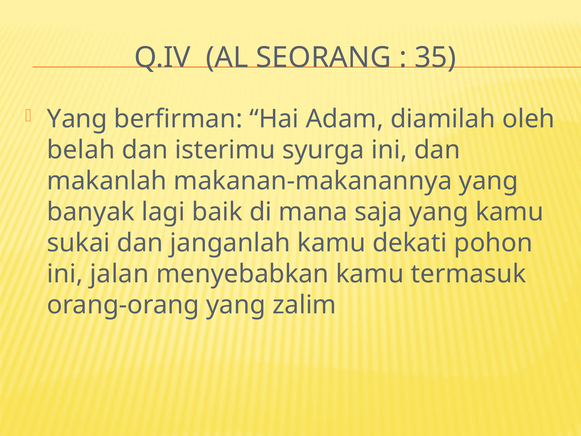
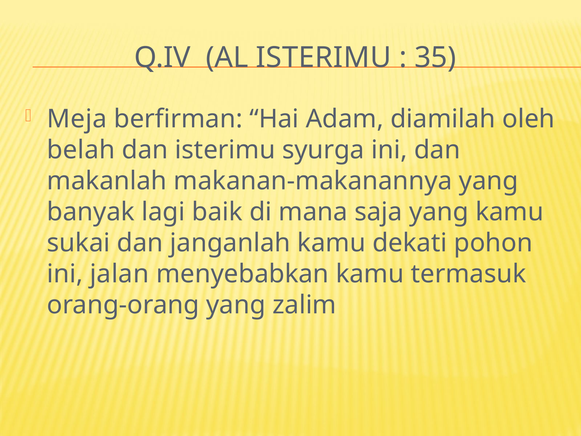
AL SEORANG: SEORANG -> ISTERIMU
Yang at (77, 119): Yang -> Meja
